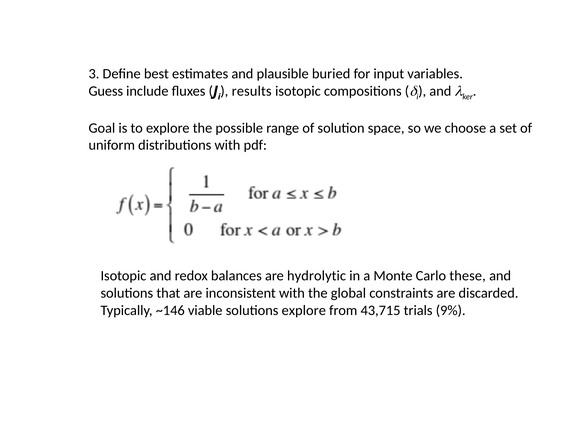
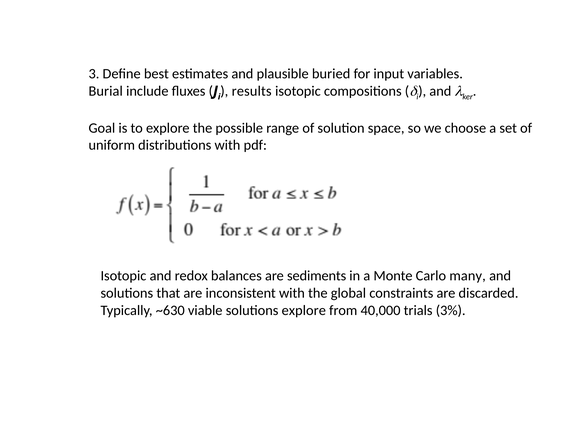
Guess: Guess -> Burial
hydrolytic: hydrolytic -> sediments
these: these -> many
~146: ~146 -> ~630
43,715: 43,715 -> 40,000
9%: 9% -> 3%
